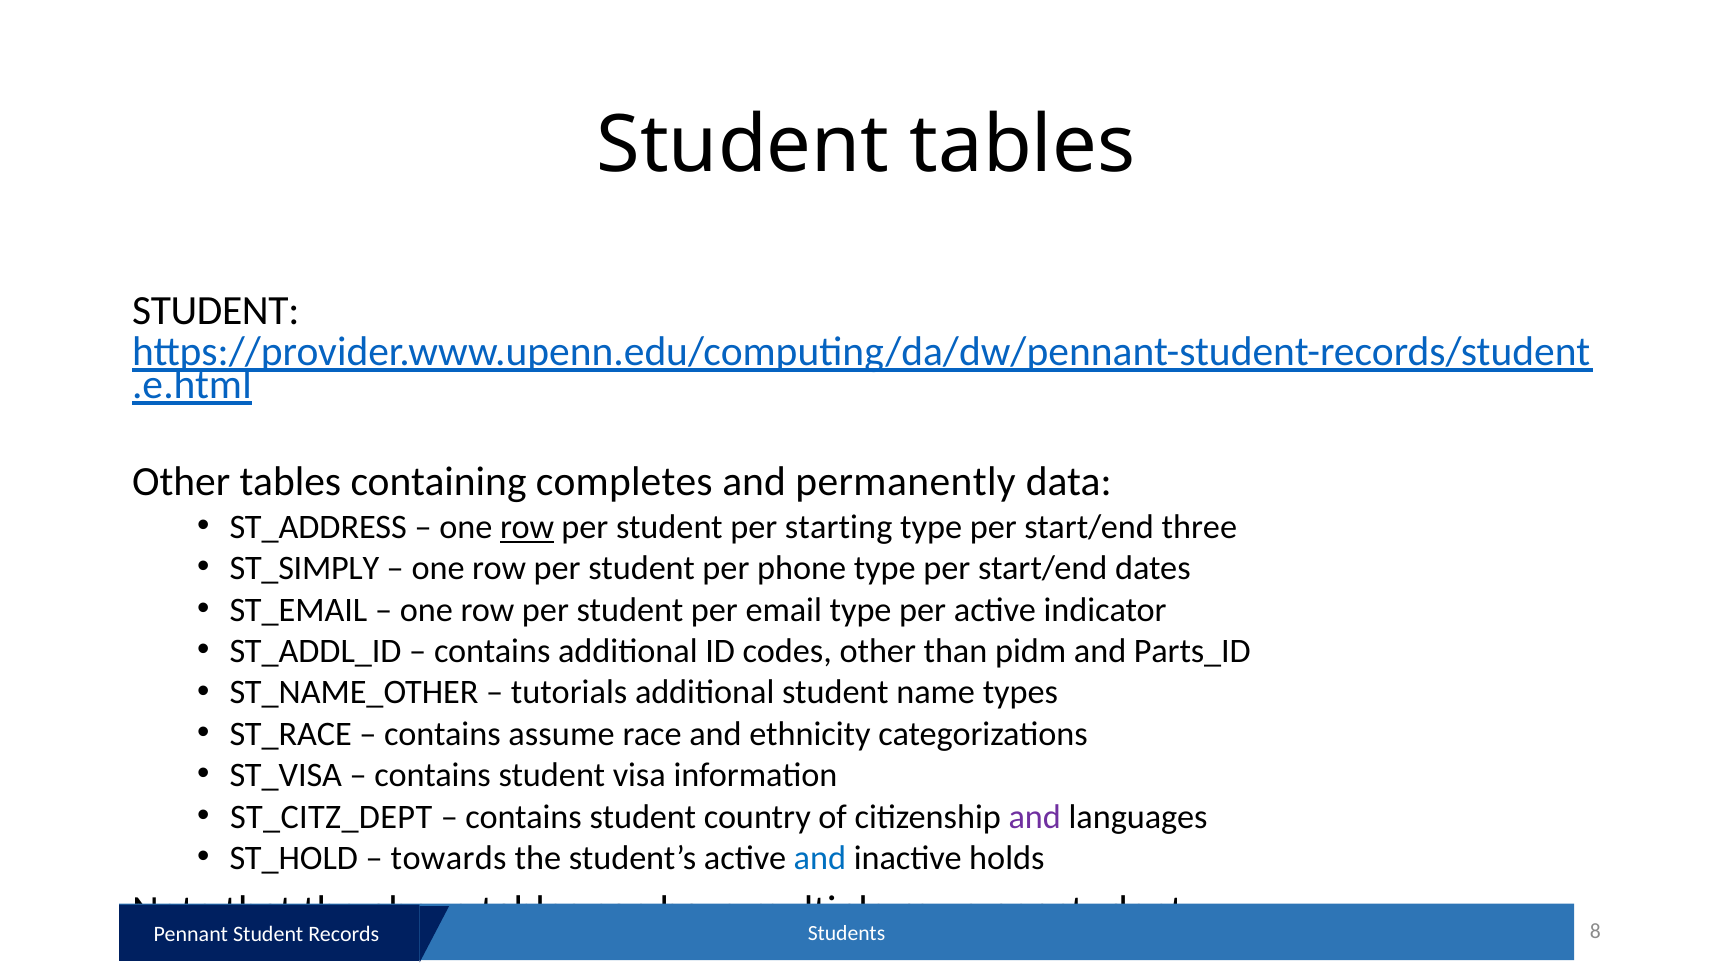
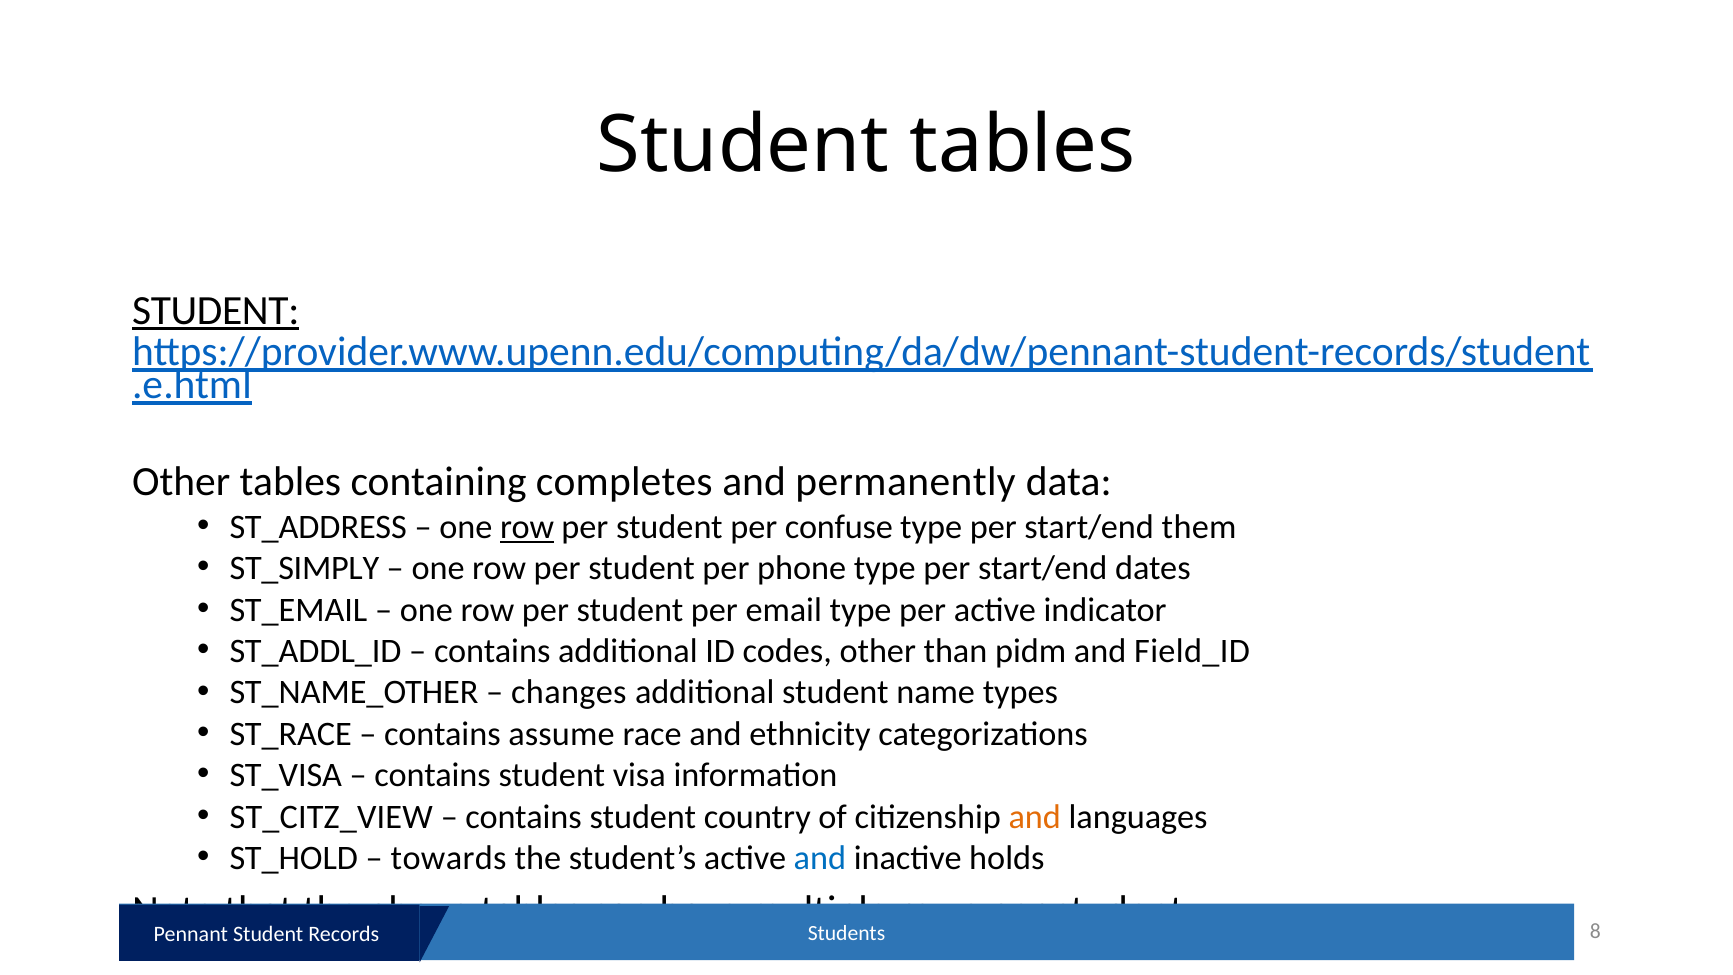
STUDENT at (216, 311) underline: none -> present
starting: starting -> confuse
three: three -> them
Parts_ID: Parts_ID -> Field_ID
tutorials: tutorials -> changes
ST_CITZ_DEPT: ST_CITZ_DEPT -> ST_CITZ_VIEW
and at (1035, 817) colour: purple -> orange
